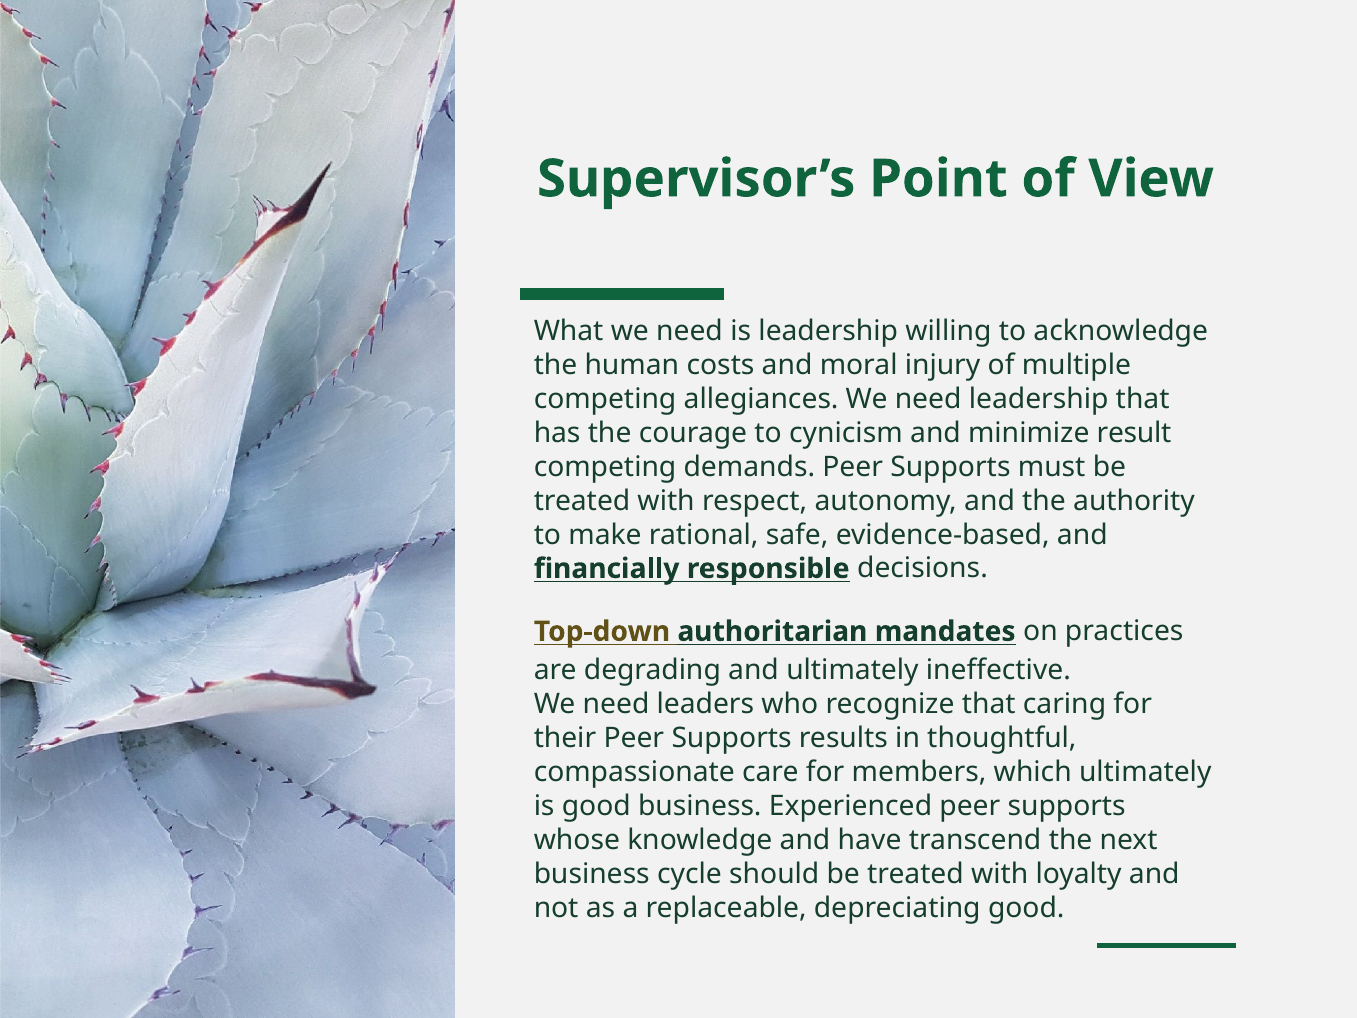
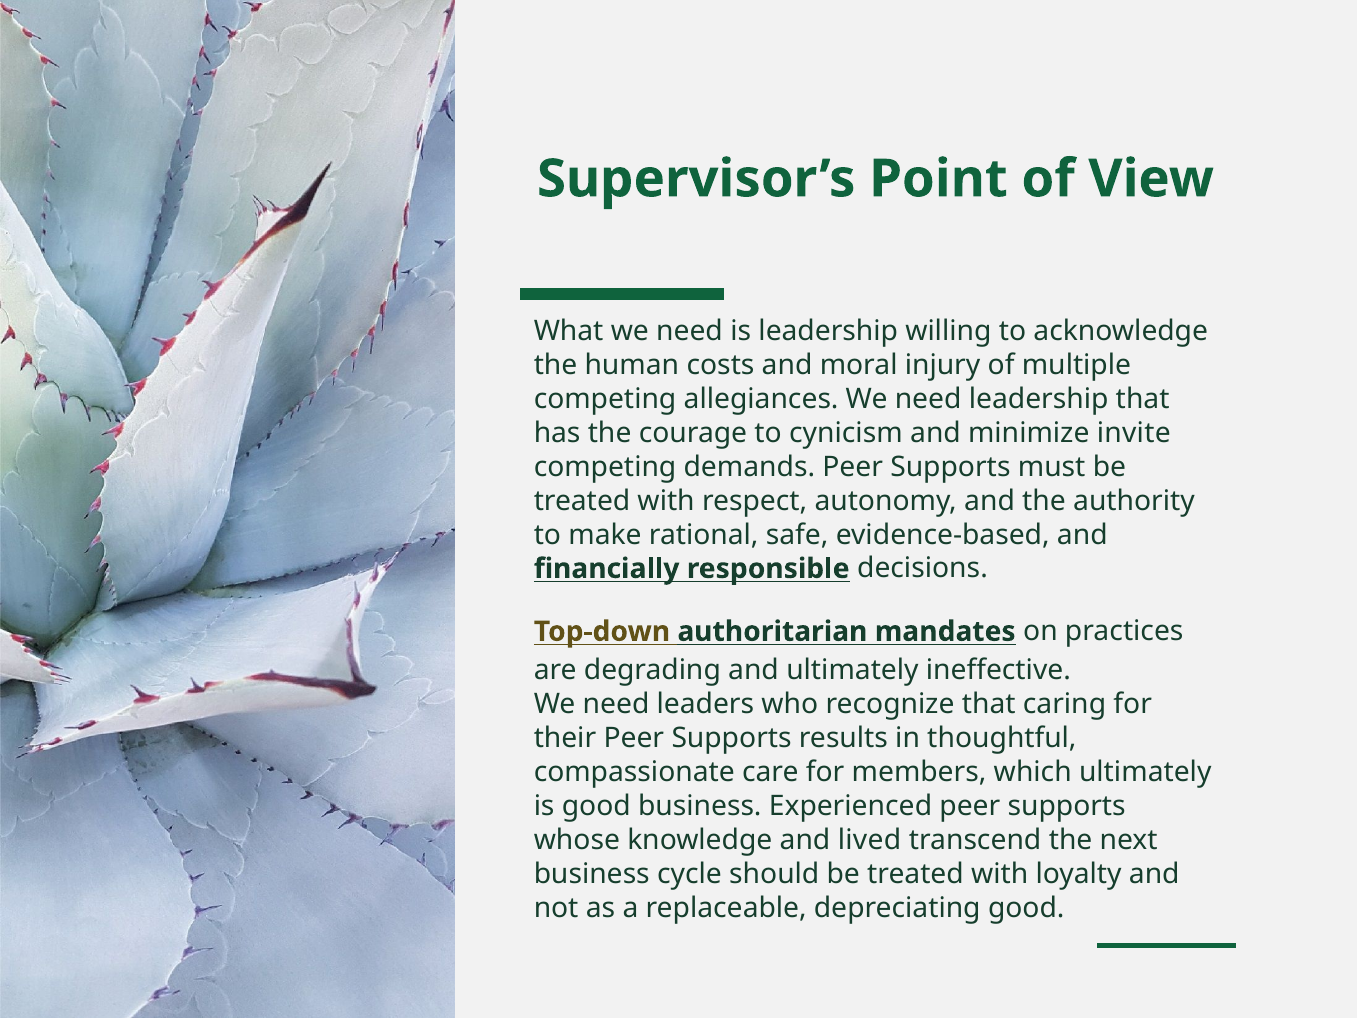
result: result -> invite
have: have -> lived
